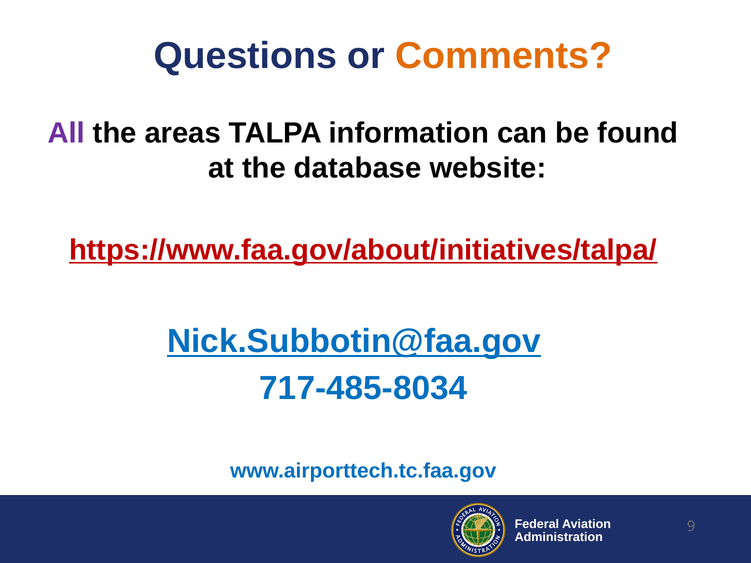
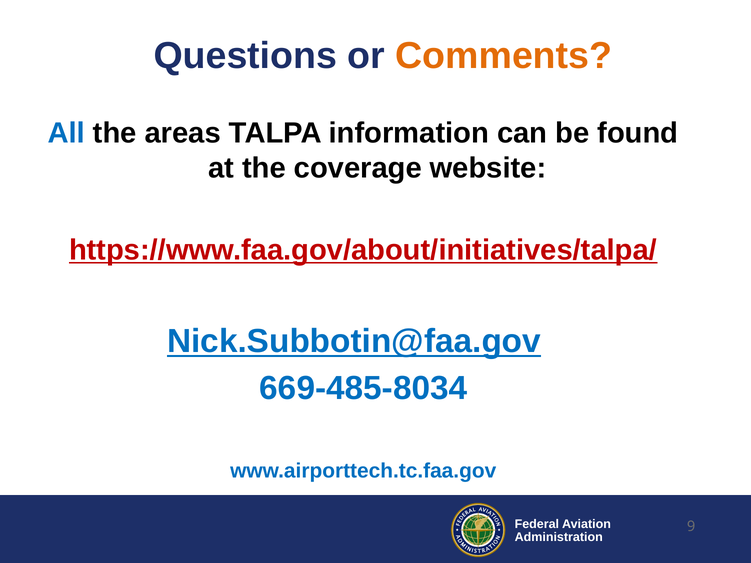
All colour: purple -> blue
database: database -> coverage
717-485-8034: 717-485-8034 -> 669-485-8034
